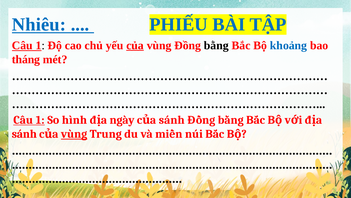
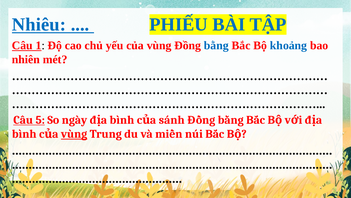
của underline: present -> none
bằng colour: black -> blue
tháng: tháng -> nhiên
1 at (40, 120): 1 -> 5
hình: hình -> ngày
ngày at (122, 120): ngày -> bình
sánh at (24, 134): sánh -> bình
